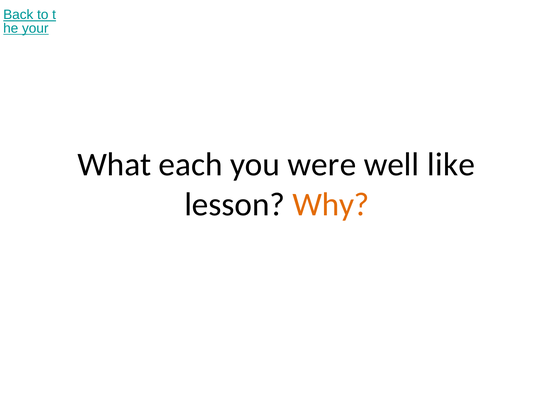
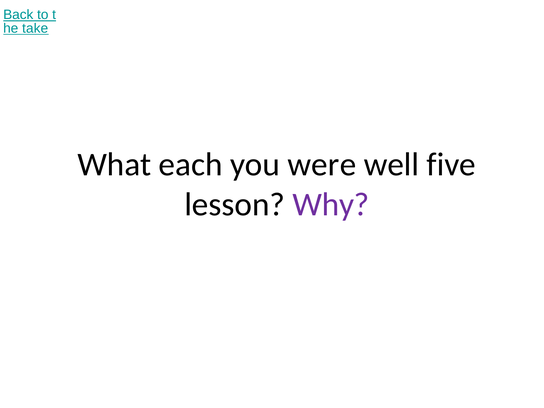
your: your -> take
like: like -> five
Why colour: orange -> purple
